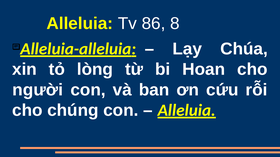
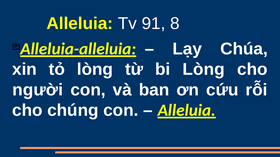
86: 86 -> 91
bi Hoan: Hoan -> Lòng
